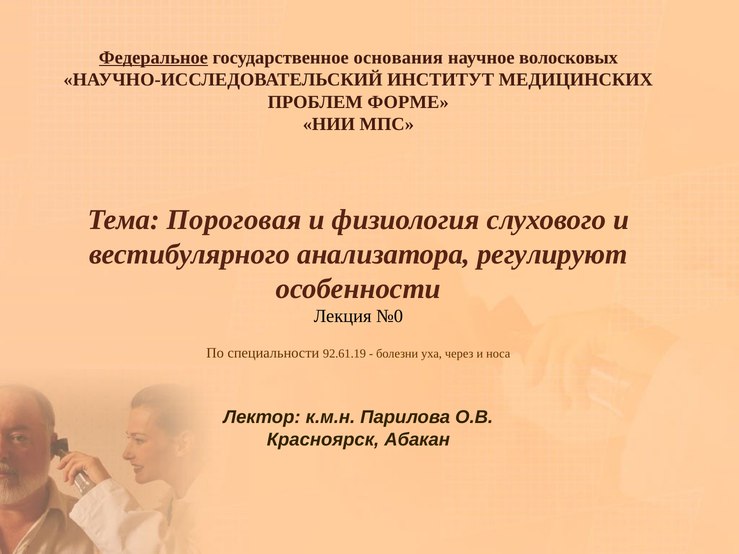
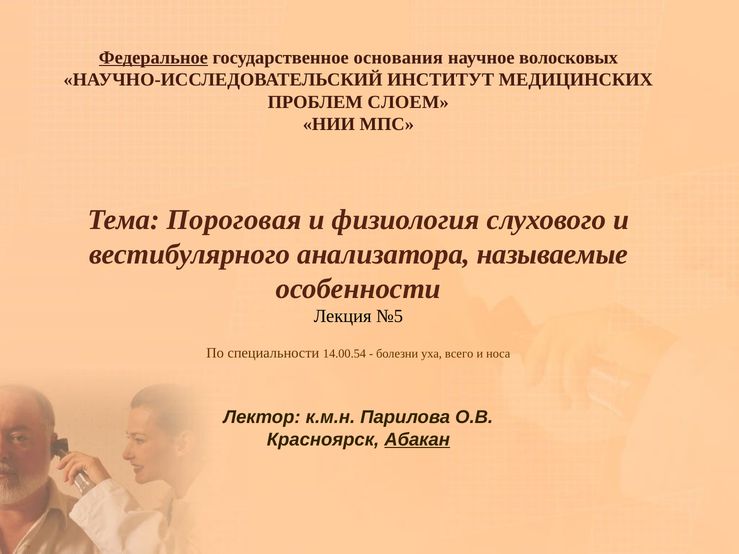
ФОРМЕ: ФОРМЕ -> СЛОЕМ
регулируют: регулируют -> называемые
№0: №0 -> №5
92.61.19: 92.61.19 -> 14.00.54
через: через -> всего
Абакан underline: none -> present
